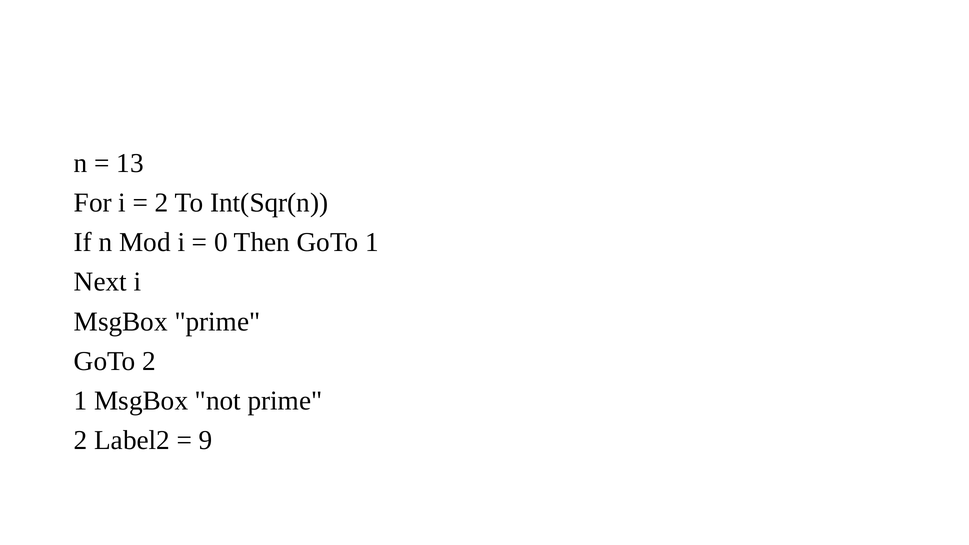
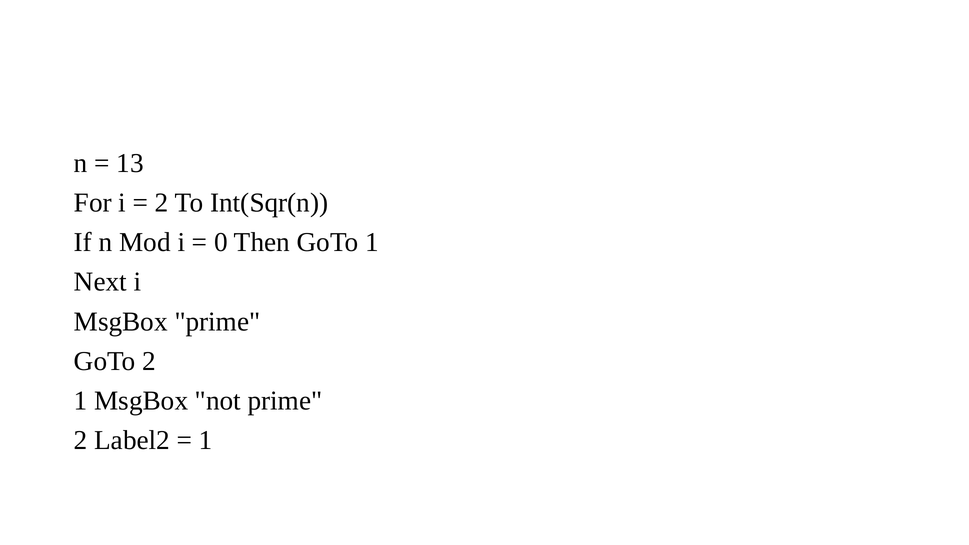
9 at (206, 440): 9 -> 1
